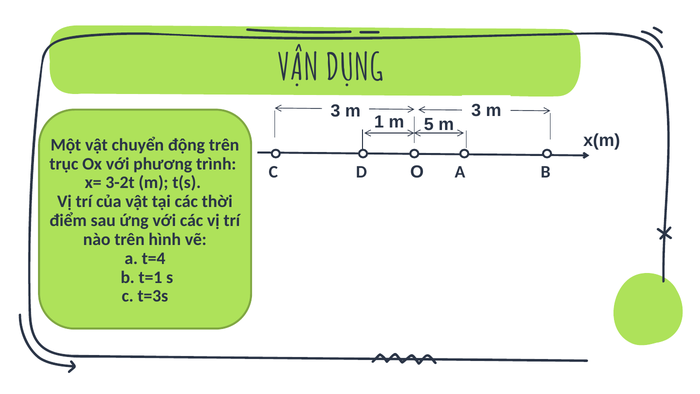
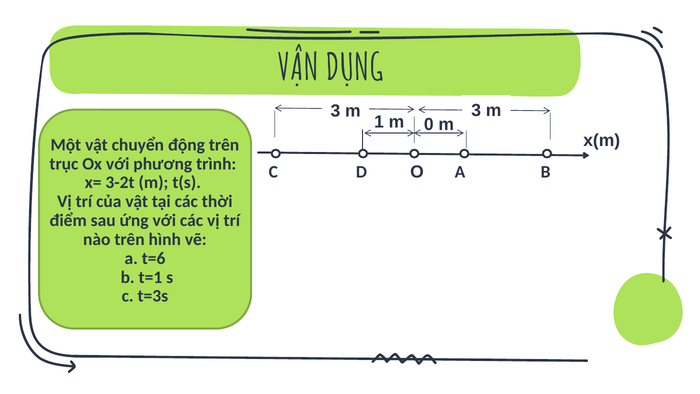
5: 5 -> 0
t=4: t=4 -> t=6
